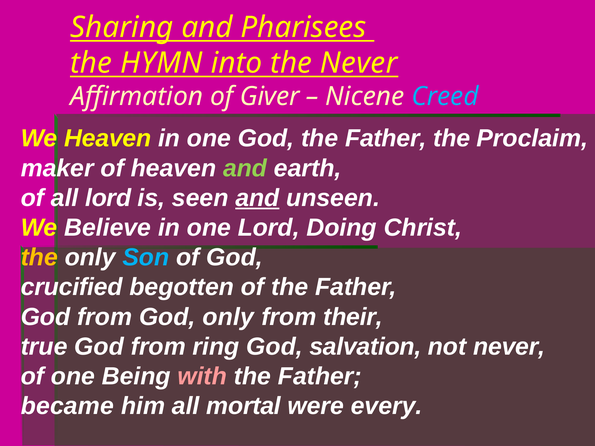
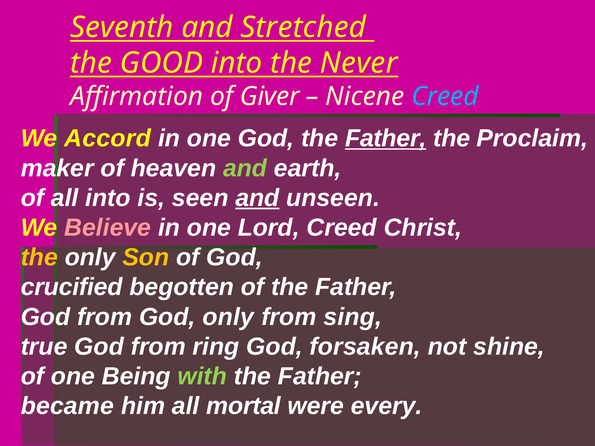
Sharing: Sharing -> Seventh
Pharisees: Pharisees -> Stretched
HYMN: HYMN -> GOOD
We Heaven: Heaven -> Accord
Father at (386, 139) underline: none -> present
all lord: lord -> into
Believe colour: white -> pink
Lord Doing: Doing -> Creed
Son colour: light blue -> yellow
their: their -> sing
salvation: salvation -> forsaken
not never: never -> shine
with colour: pink -> light green
